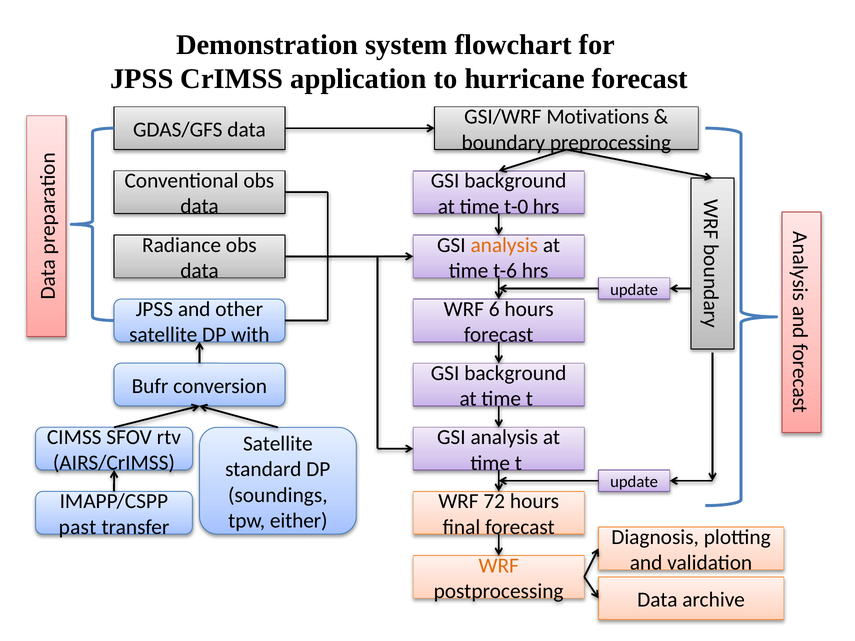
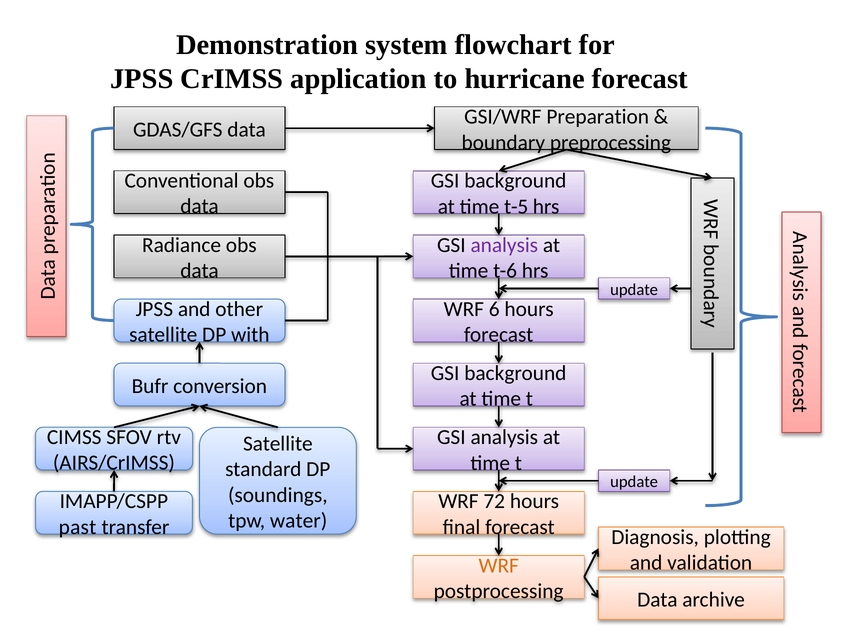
Motivations: Motivations -> Preparation
t-0: t-0 -> t-5
analysis at (504, 245) colour: orange -> purple
either: either -> water
